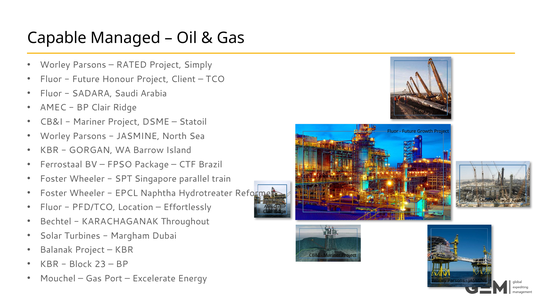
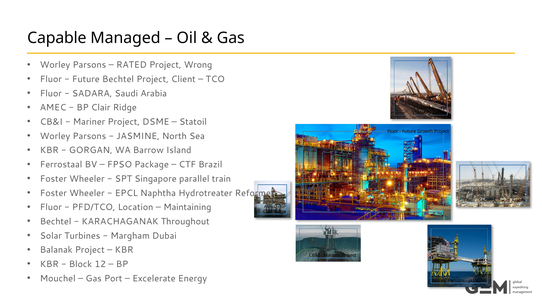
Simply: Simply -> Wrong
Future Honour: Honour -> Bechtel
Effortlessly: Effortlessly -> Maintaining
23: 23 -> 12
